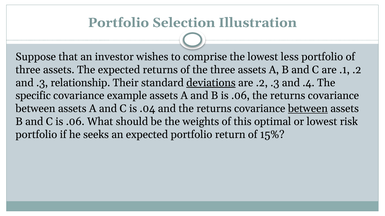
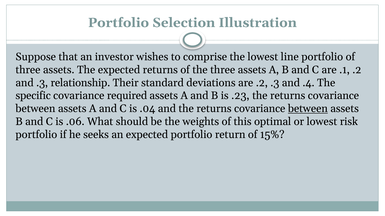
less: less -> line
deviations underline: present -> none
example: example -> required
B is .06: .06 -> .23
